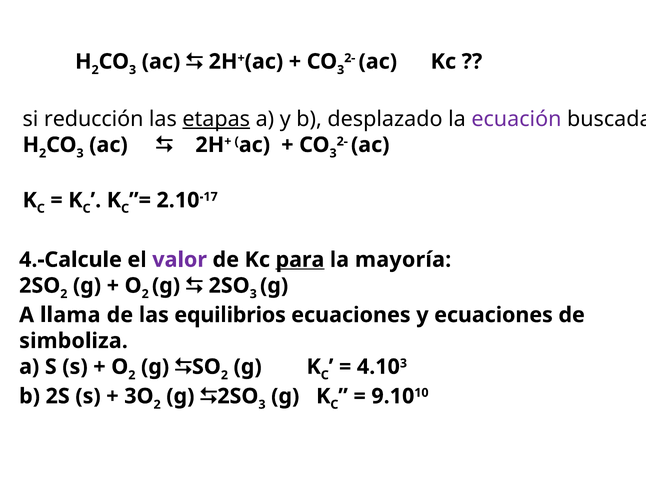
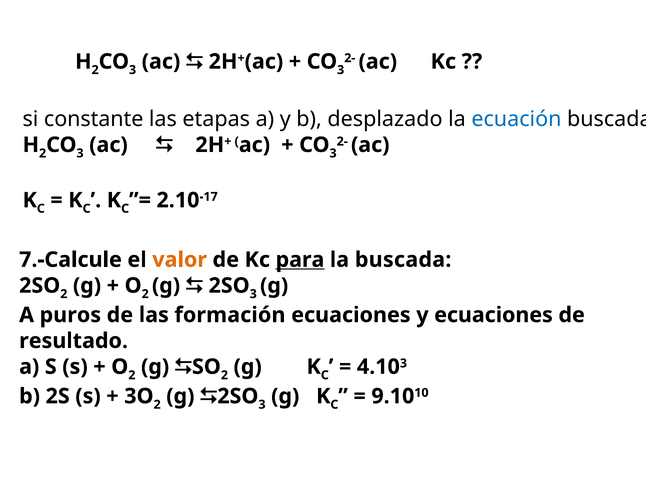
reducción: reducción -> constante
etapas underline: present -> none
ecuación colour: purple -> blue
4.-Calcule: 4.-Calcule -> 7.-Calcule
valor colour: purple -> orange
la mayoría: mayoría -> buscada
llama: llama -> puros
equilibrios: equilibrios -> formación
simboliza: simboliza -> resultado
